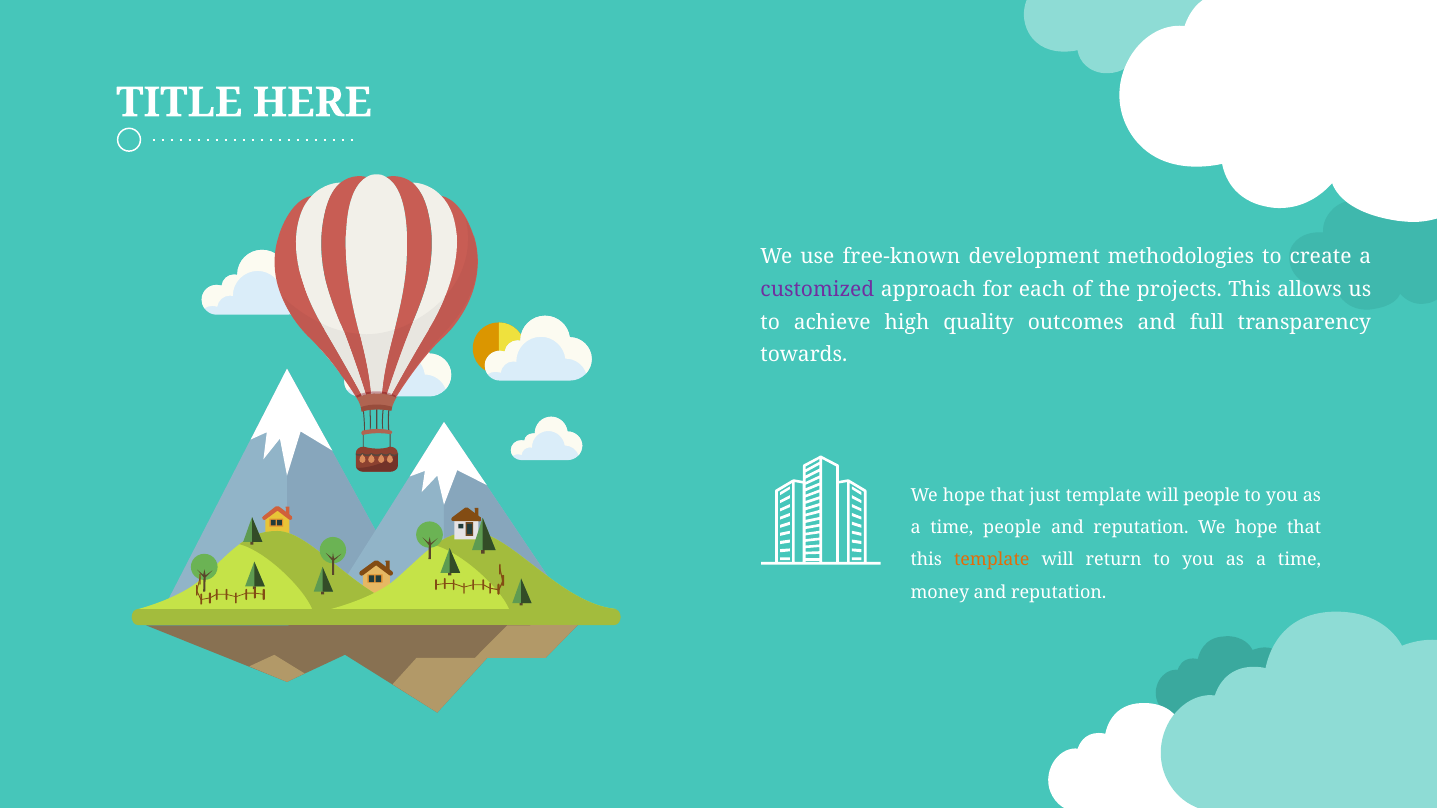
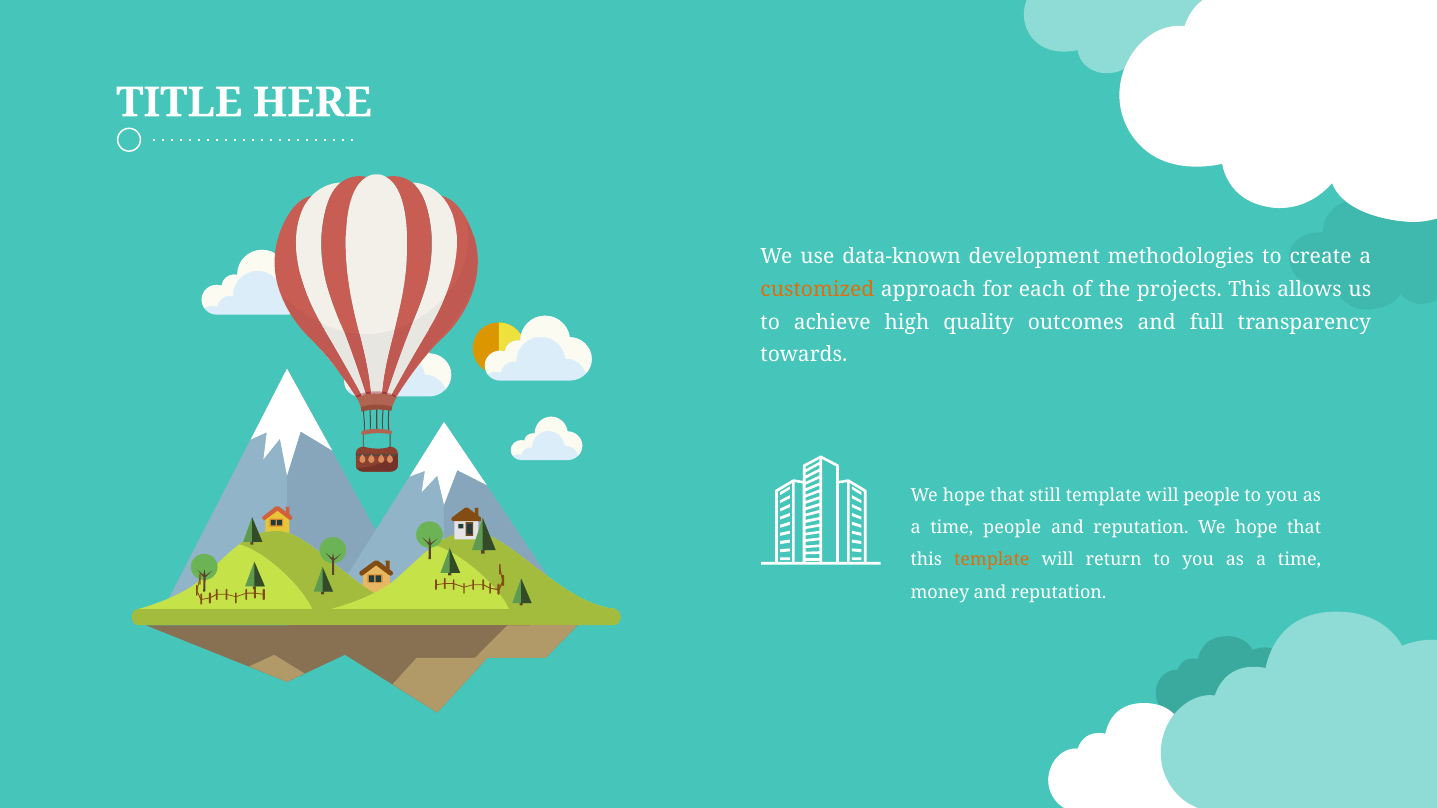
free-known: free-known -> data-known
customized colour: purple -> orange
just: just -> still
